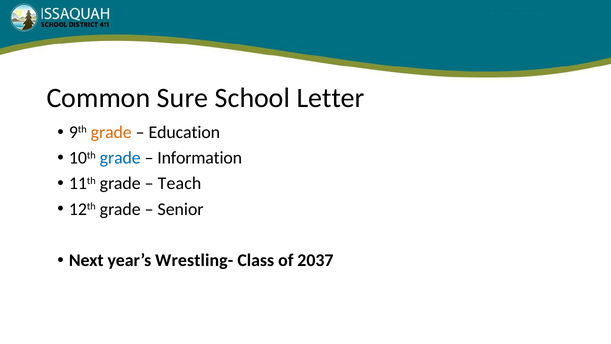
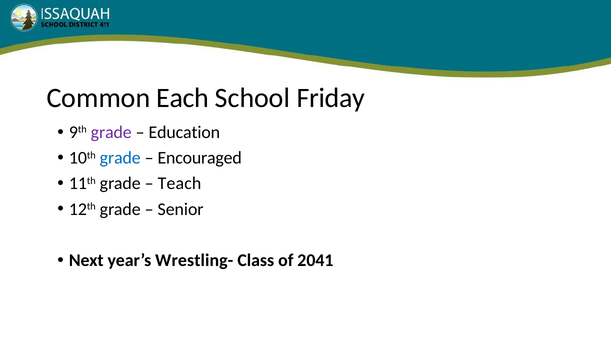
Sure: Sure -> Each
Letter: Letter -> Friday
grade at (111, 132) colour: orange -> purple
Information: Information -> Encouraged
2037: 2037 -> 2041
